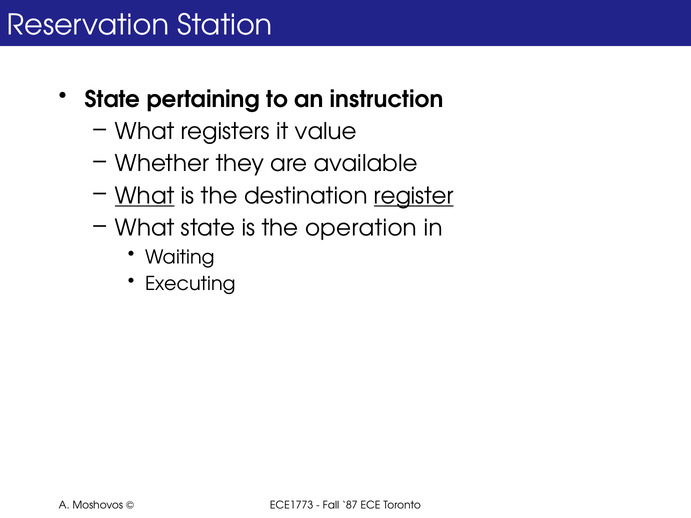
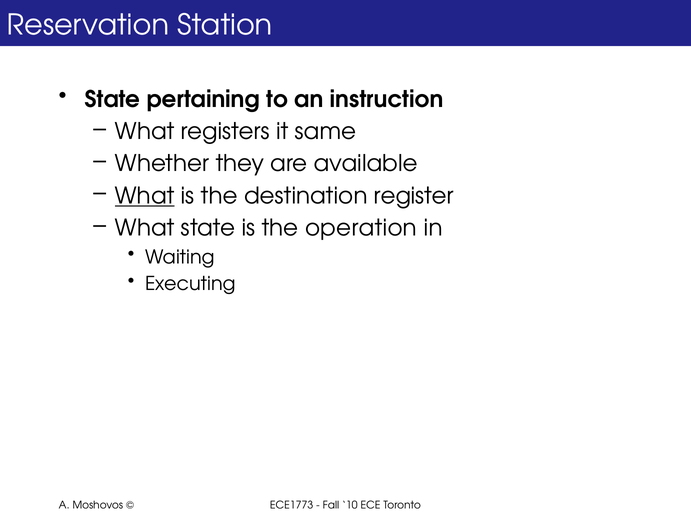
value: value -> same
register underline: present -> none
87: 87 -> 10
